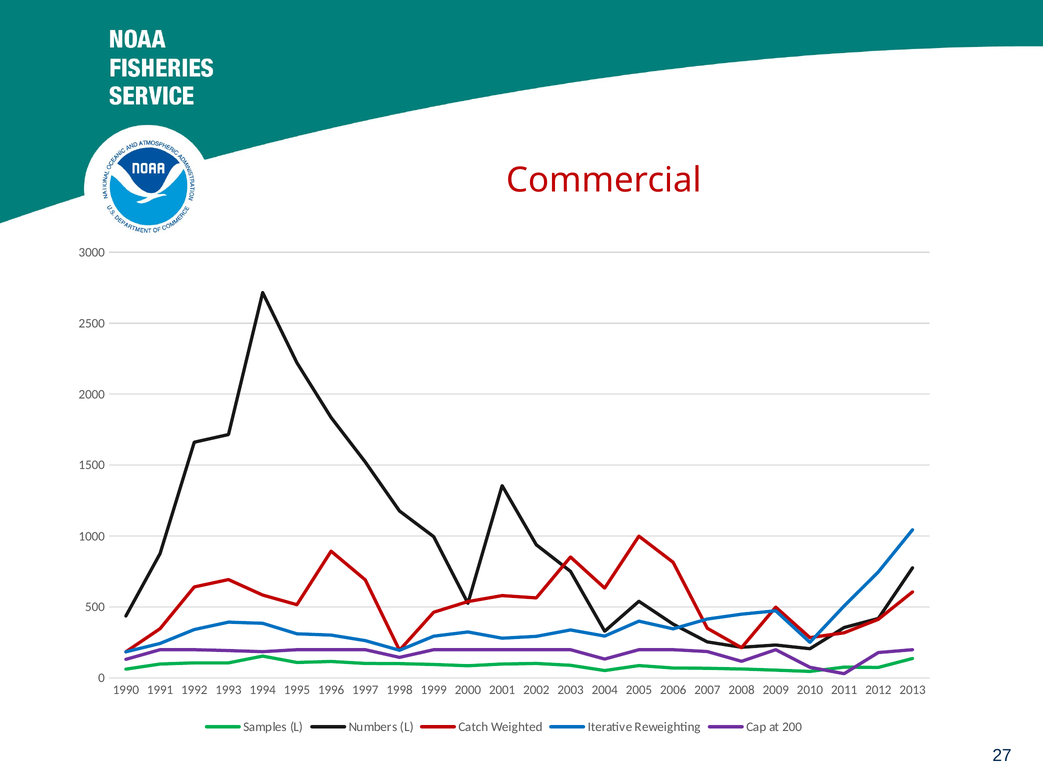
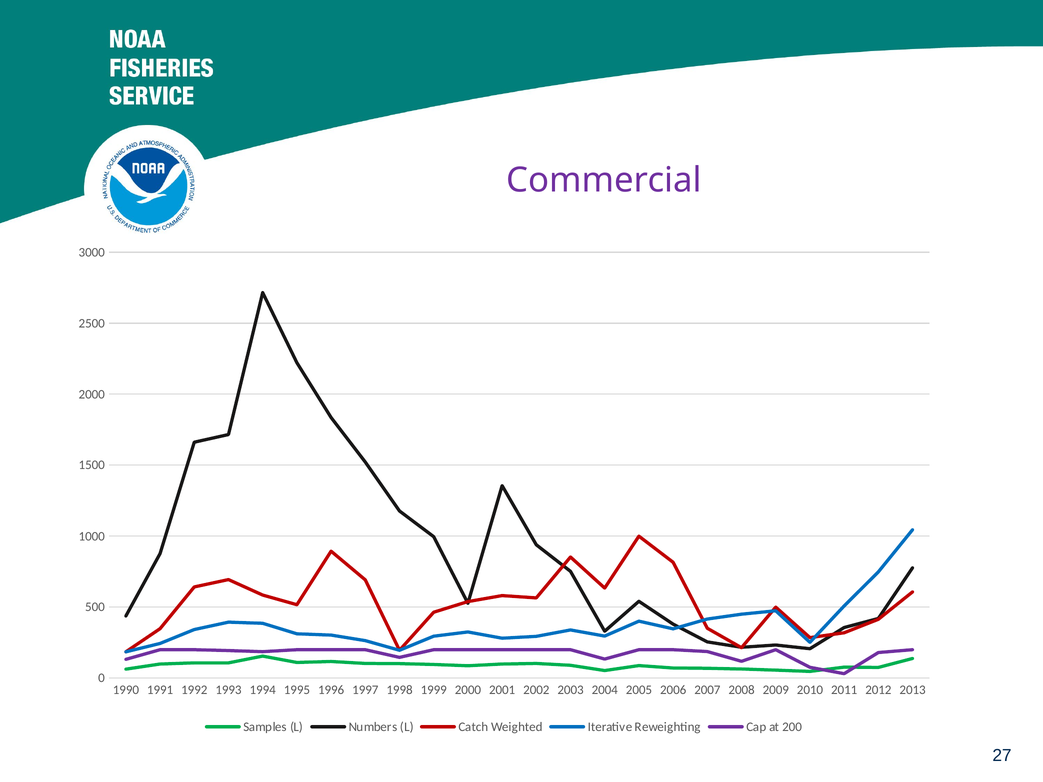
Commercial colour: red -> purple
